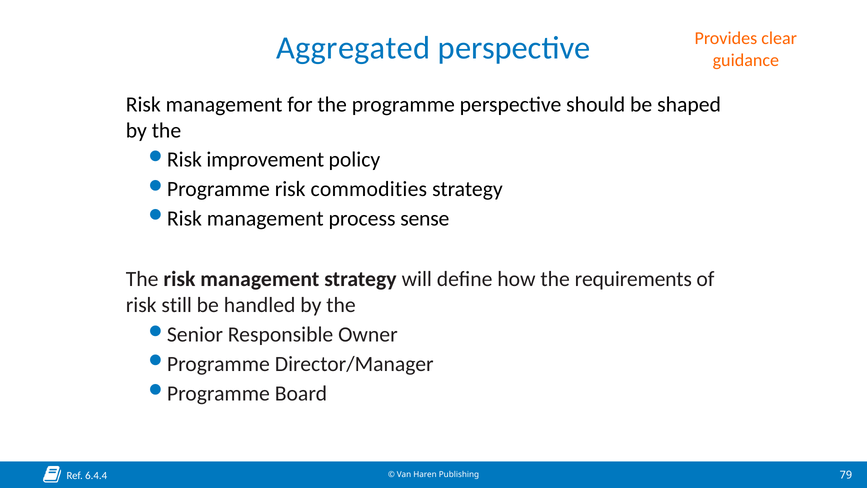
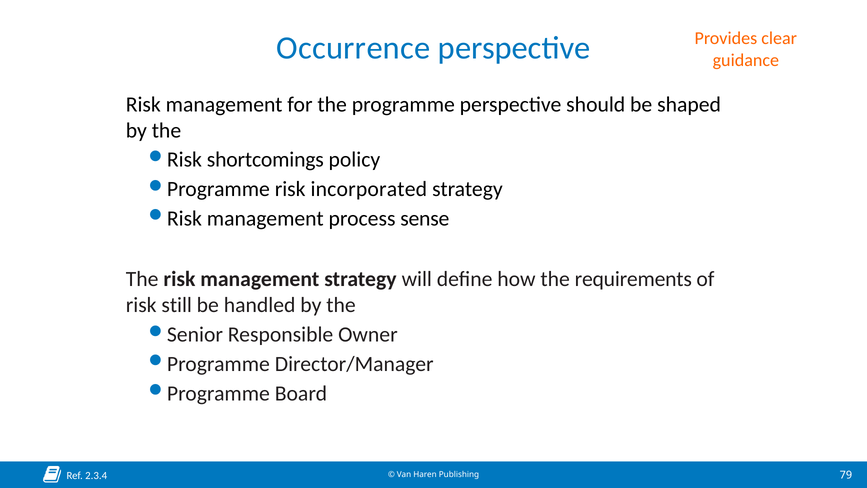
Aggregated: Aggregated -> Occurrence
improvement: improvement -> shortcomings
commodities: commodities -> incorporated
6.4.4: 6.4.4 -> 2.3.4
